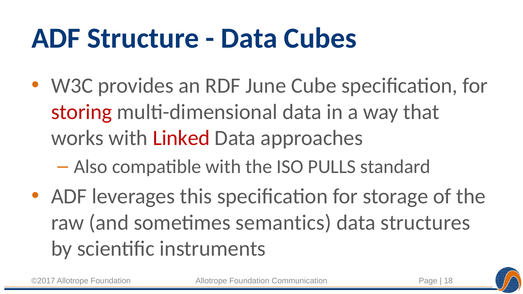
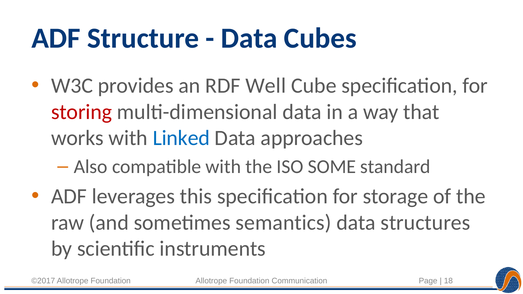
June: June -> Well
Linked colour: red -> blue
PULLS: PULLS -> SOME
